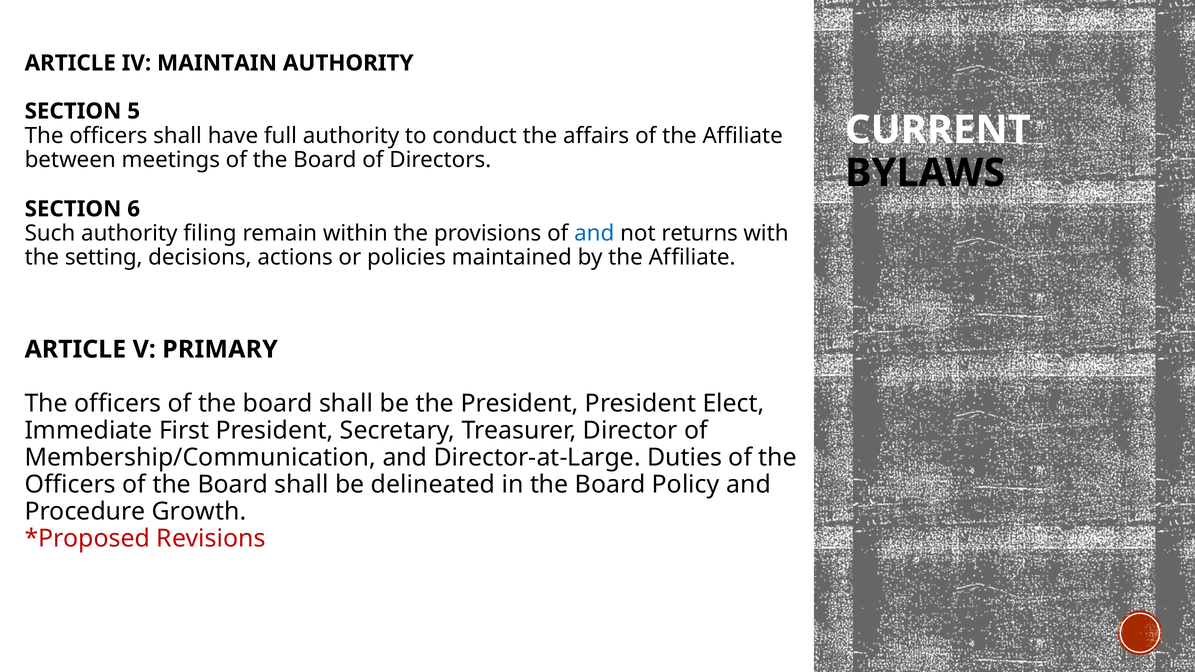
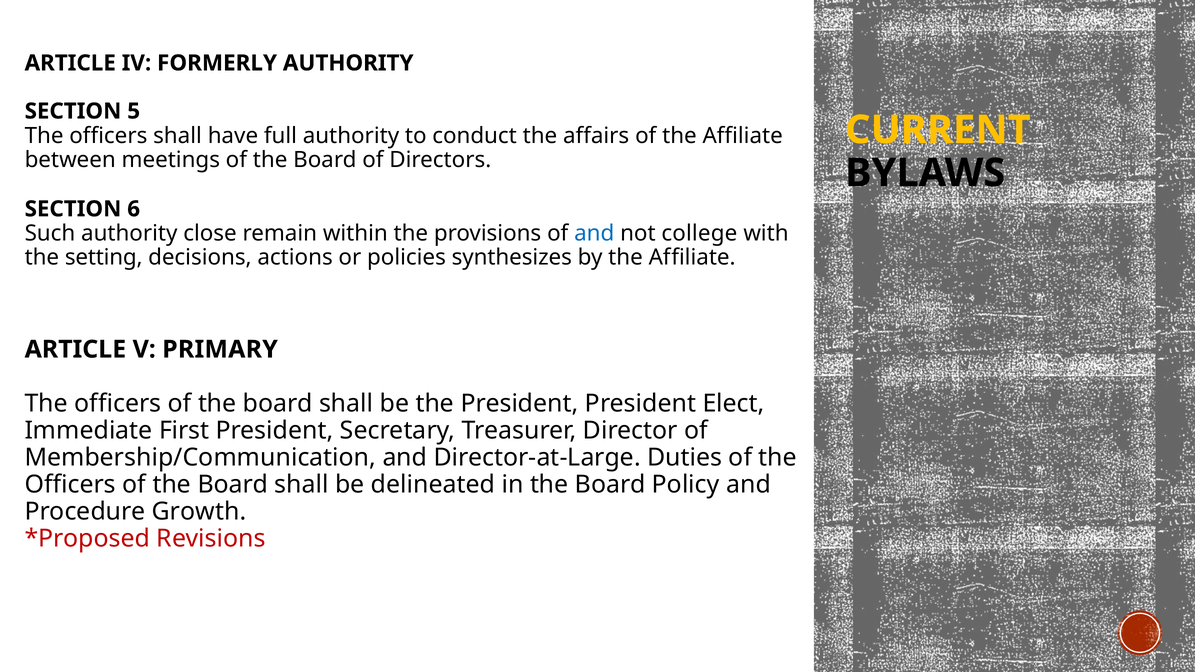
MAINTAIN: MAINTAIN -> FORMERLY
CURRENT colour: white -> yellow
filing: filing -> close
returns: returns -> college
maintained: maintained -> synthesizes
